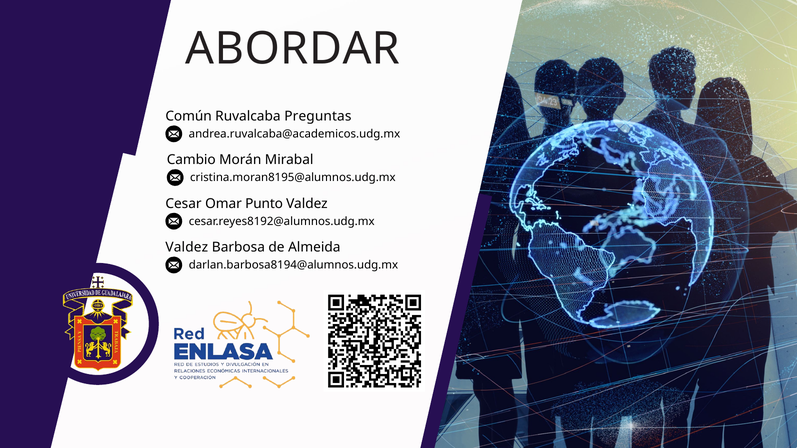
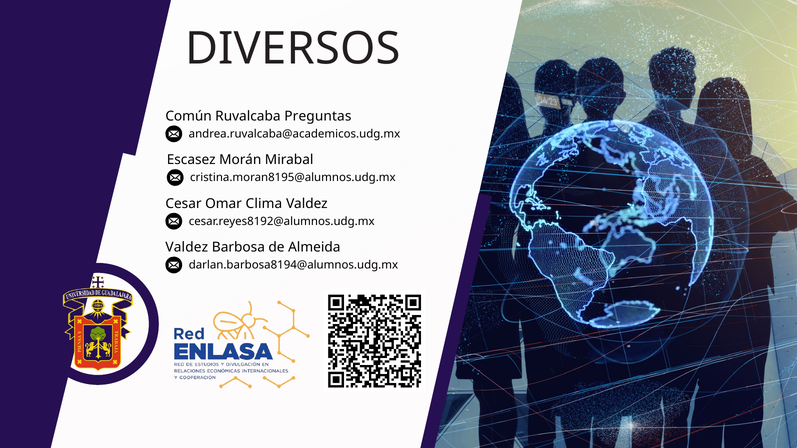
ABORDAR: ABORDAR -> DIVERSOS
Cambio: Cambio -> Escasez
Punto: Punto -> Clima
